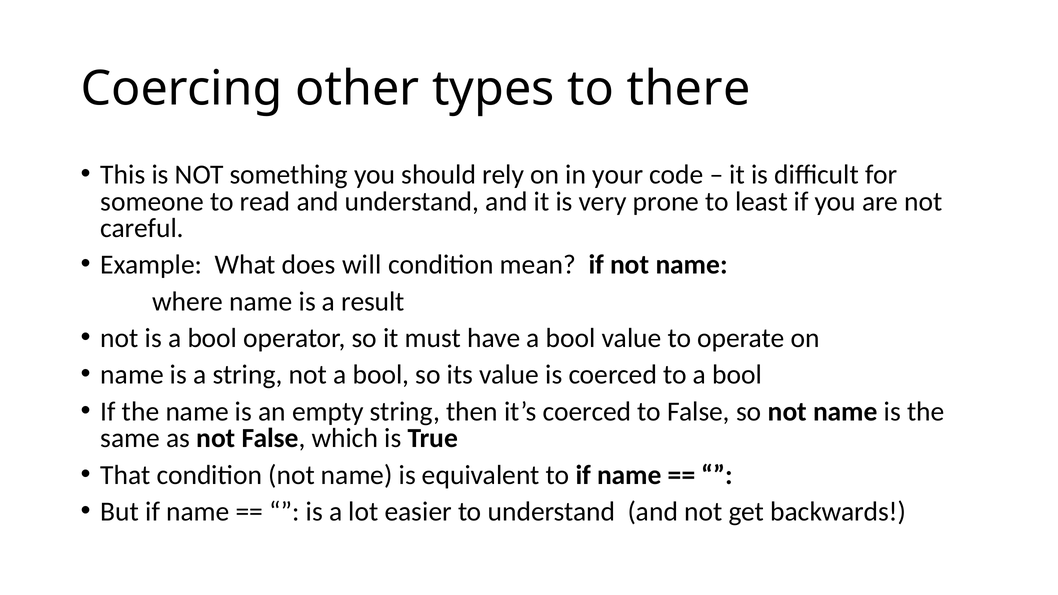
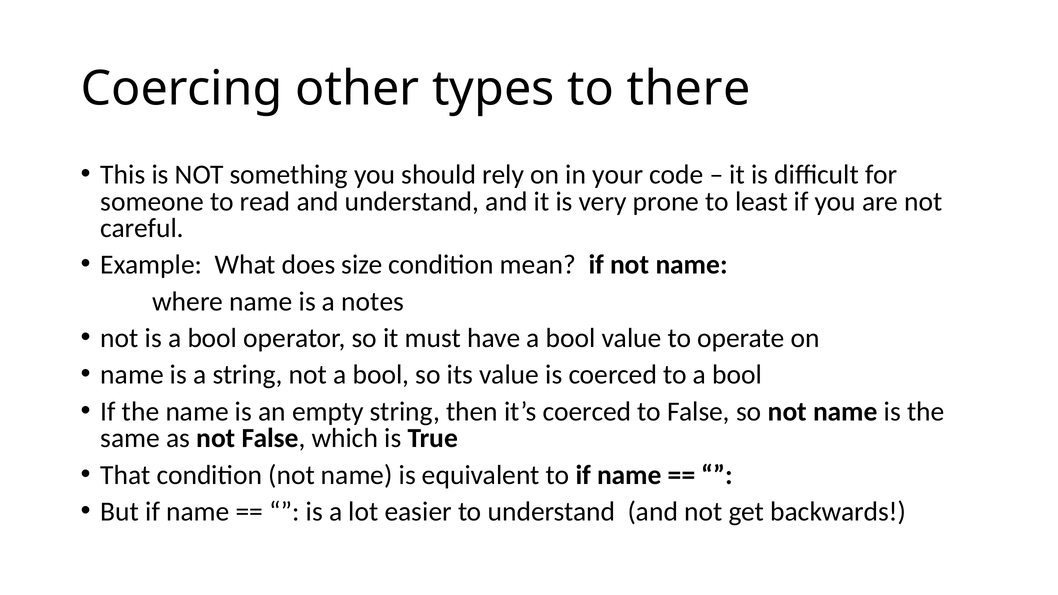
will: will -> size
result: result -> notes
